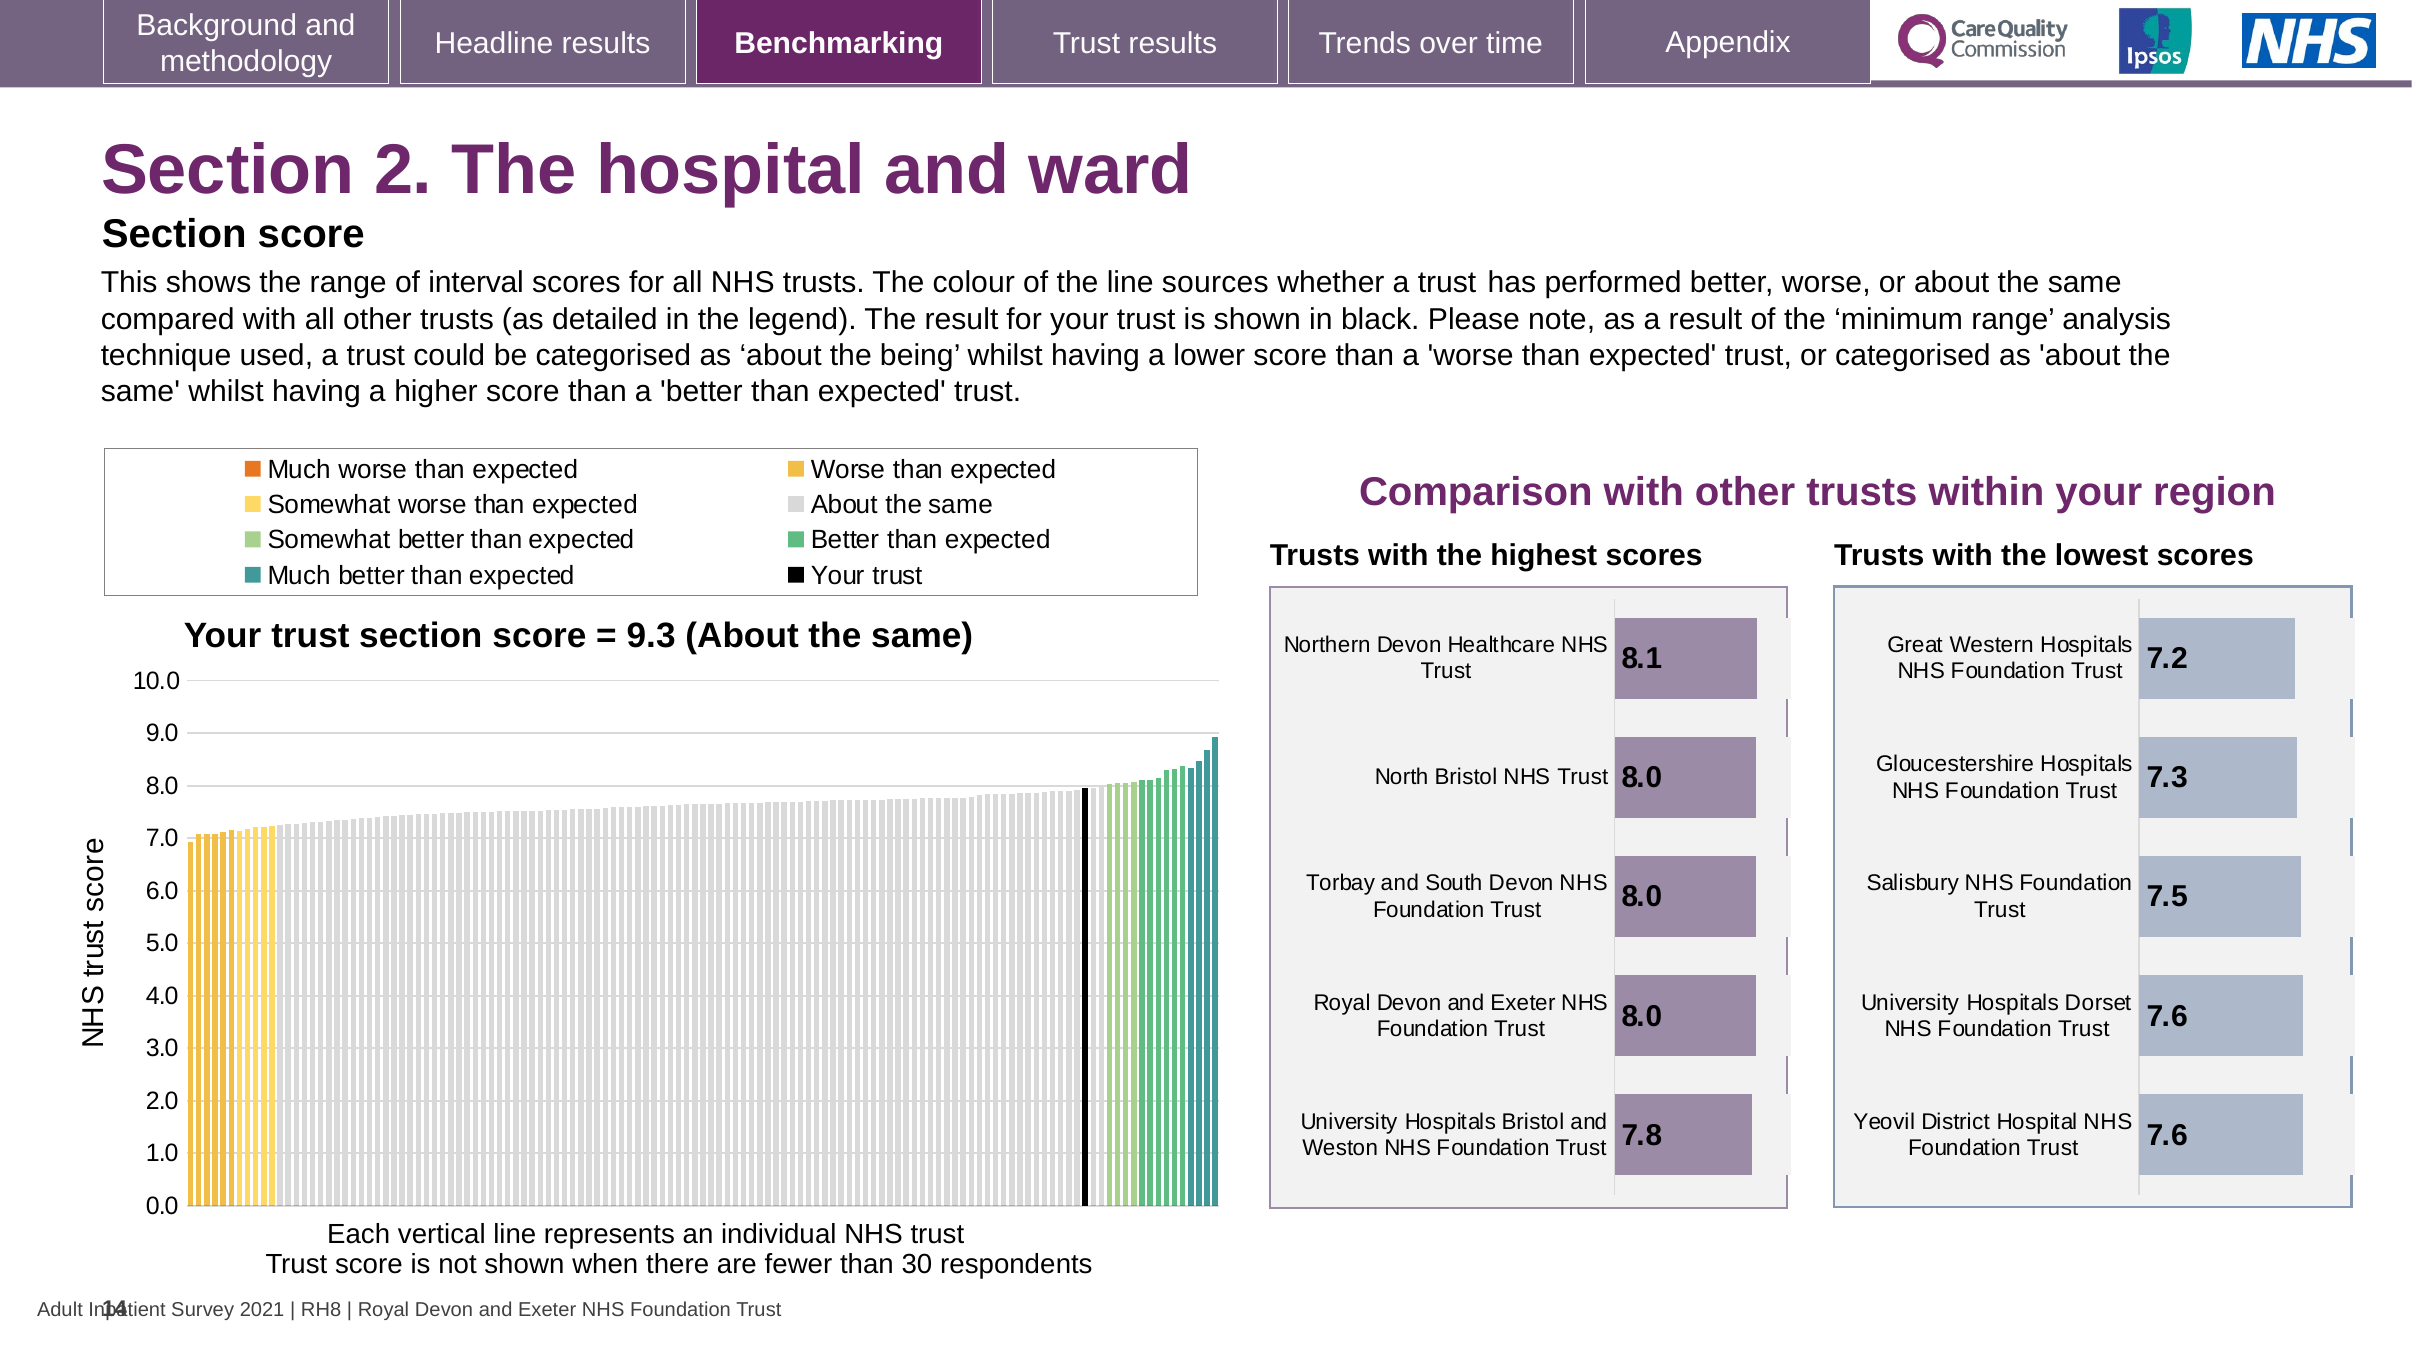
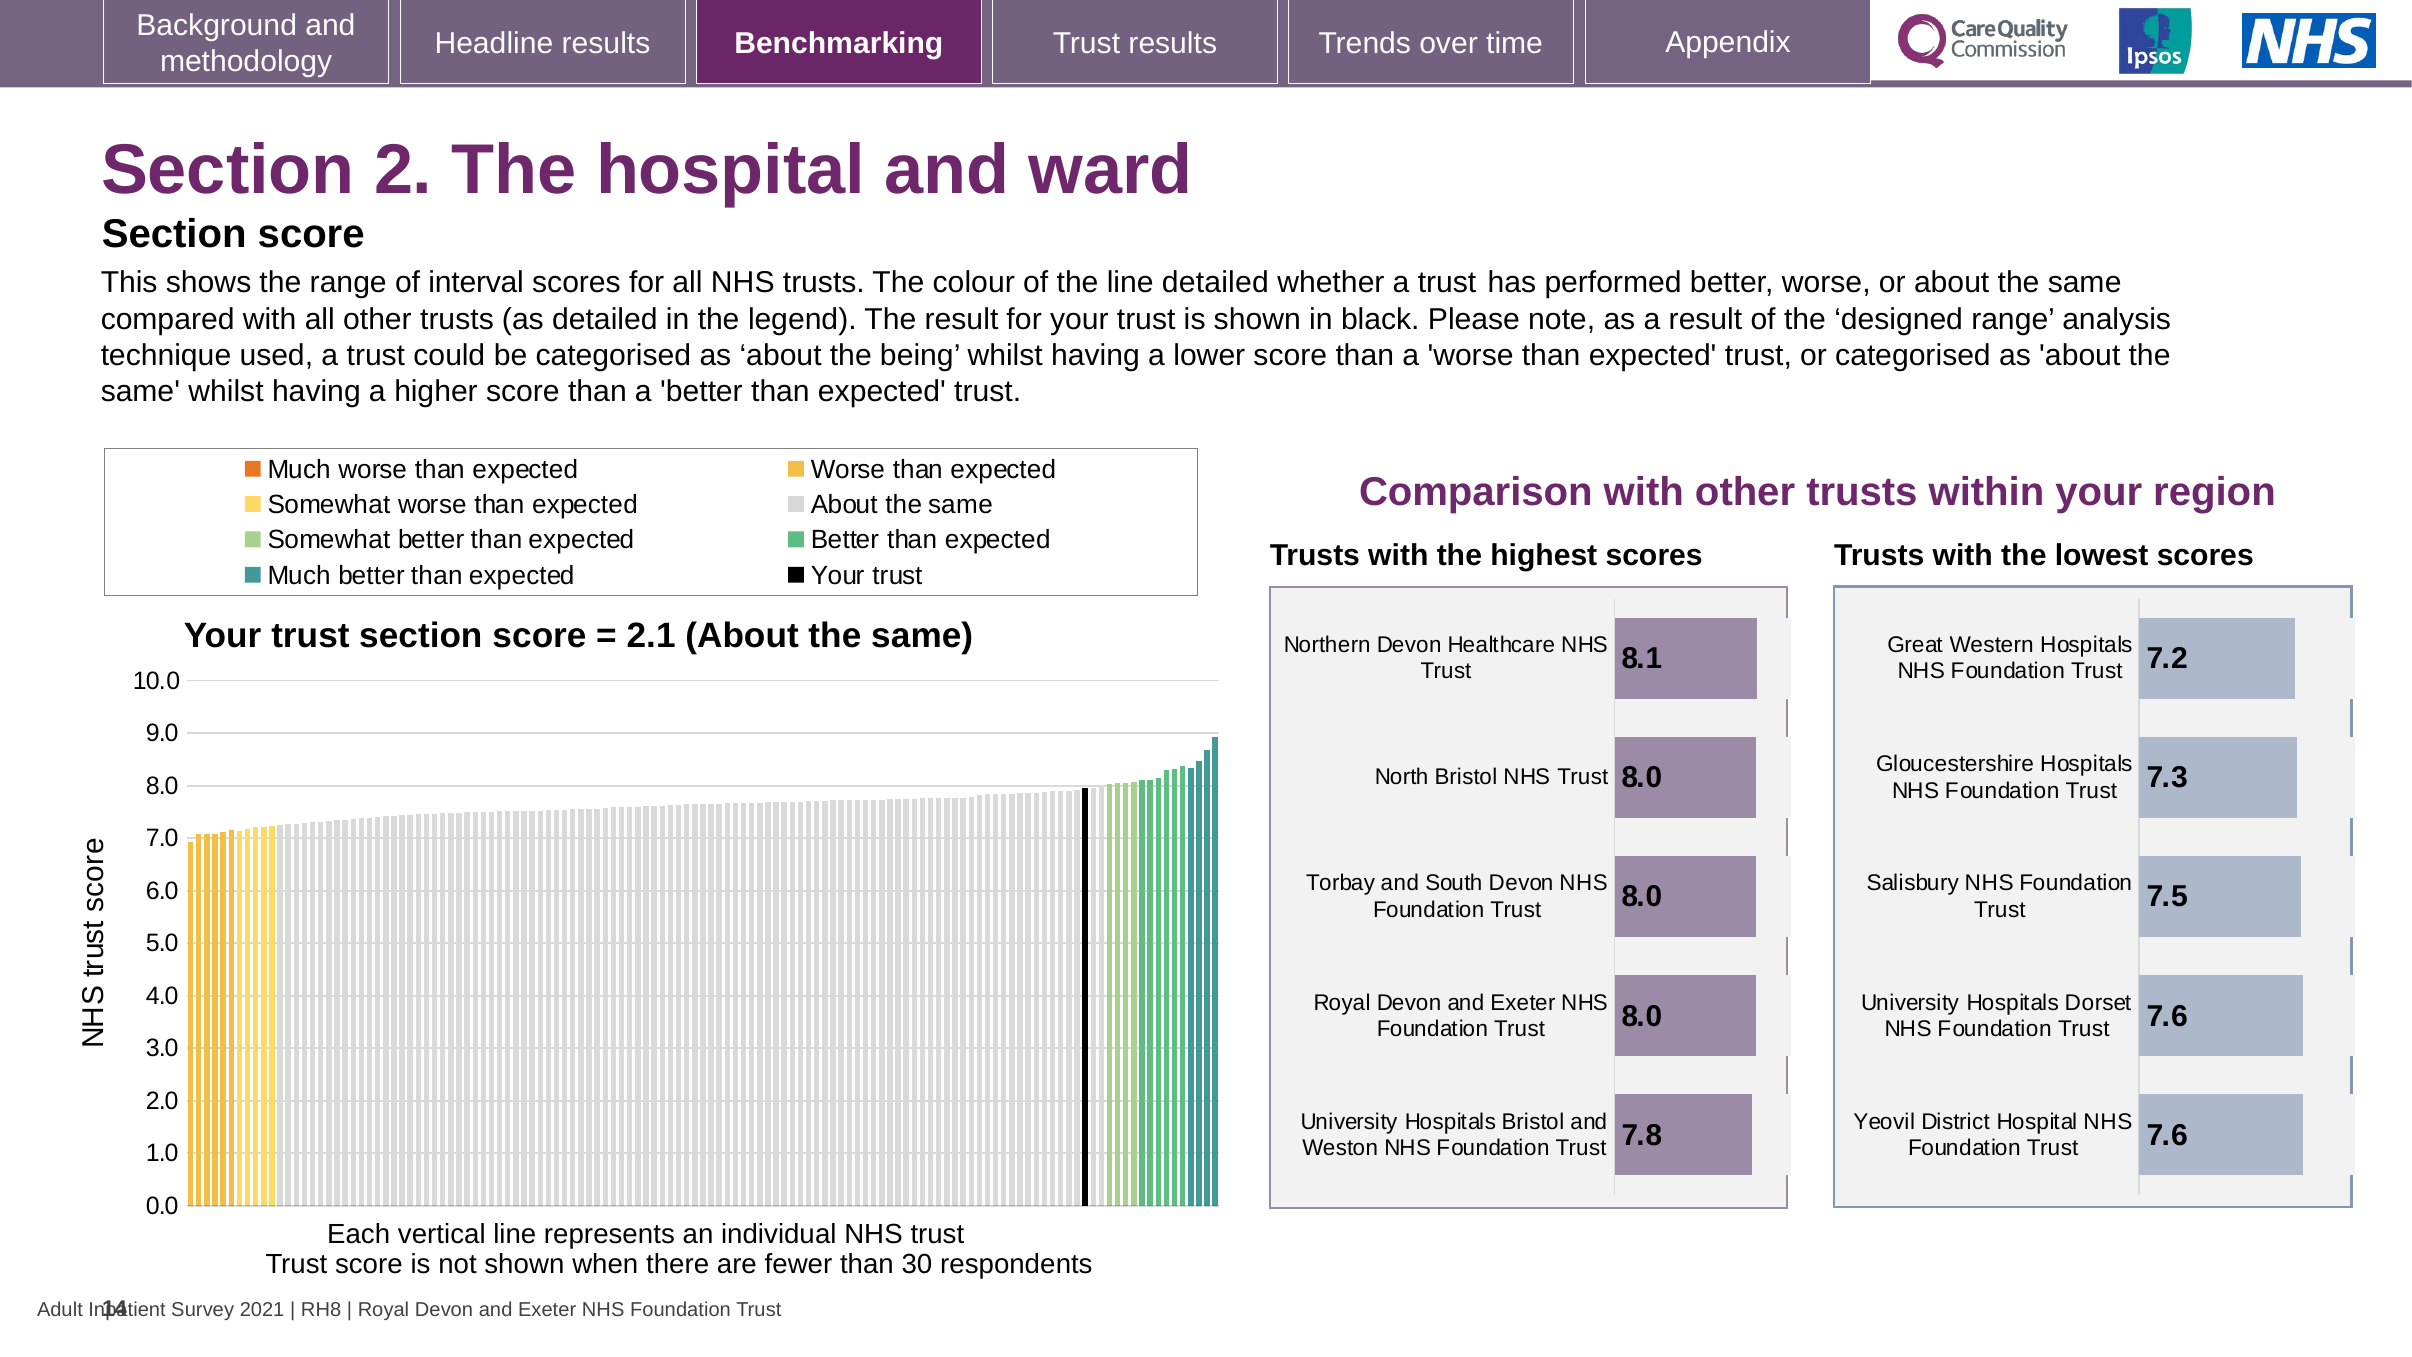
line sources: sources -> detailed
minimum: minimum -> designed
9.3: 9.3 -> 2.1
